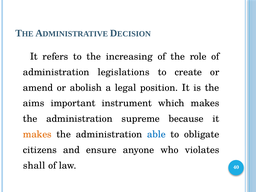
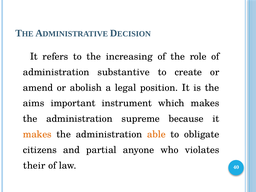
legislations: legislations -> substantive
able colour: blue -> orange
ensure: ensure -> partial
shall: shall -> their
